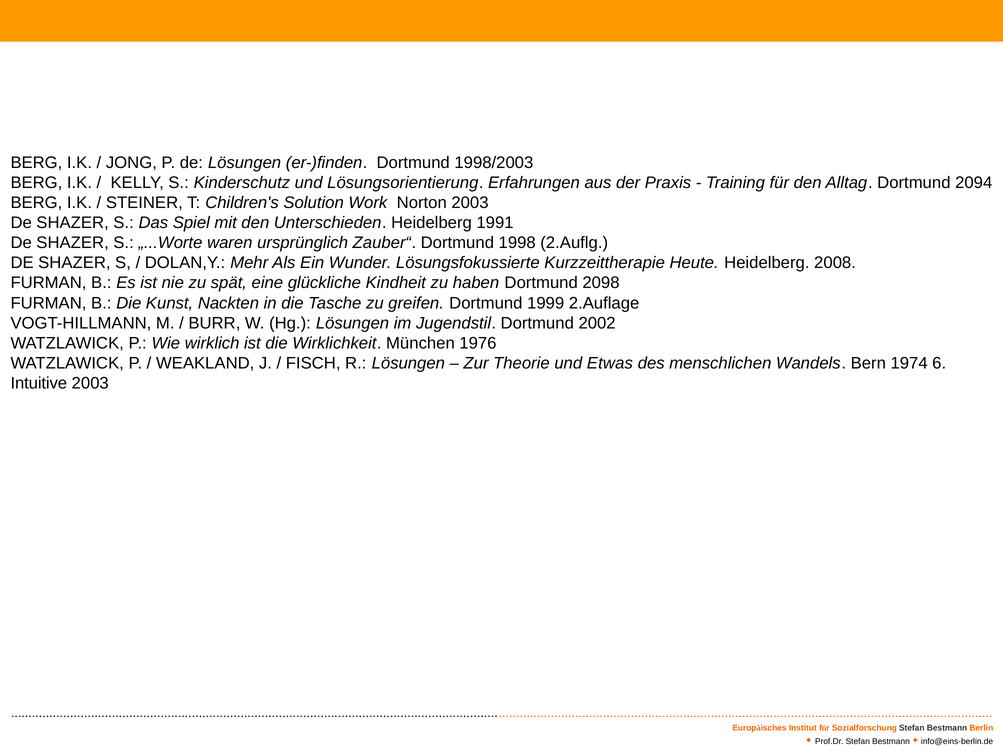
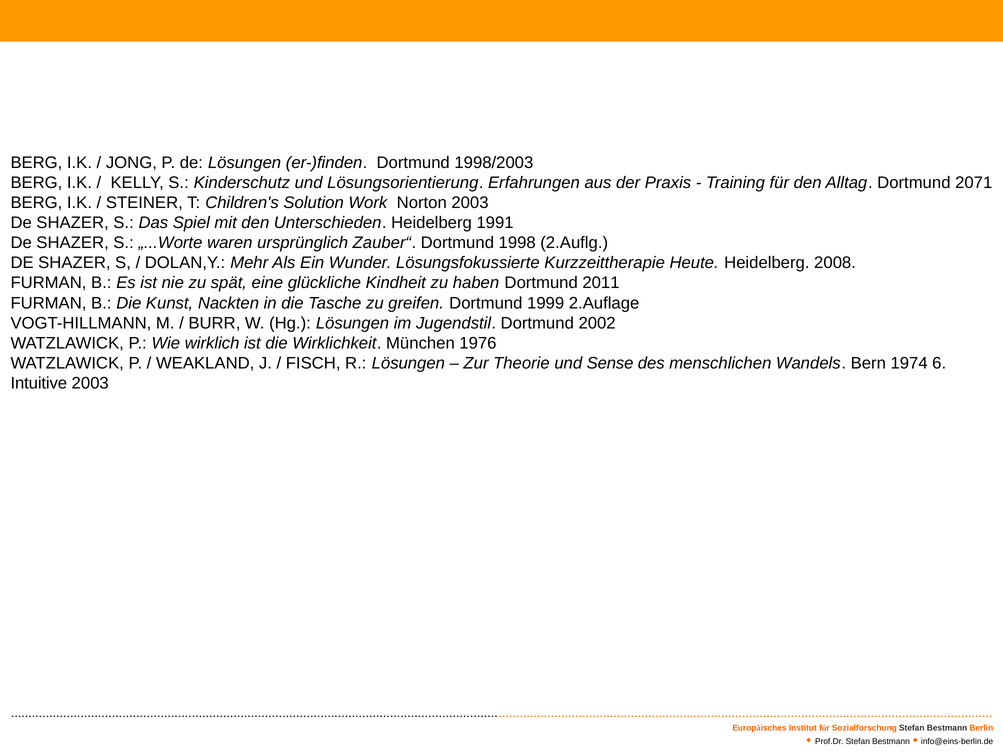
2094: 2094 -> 2071
2098: 2098 -> 2011
Etwas: Etwas -> Sense
